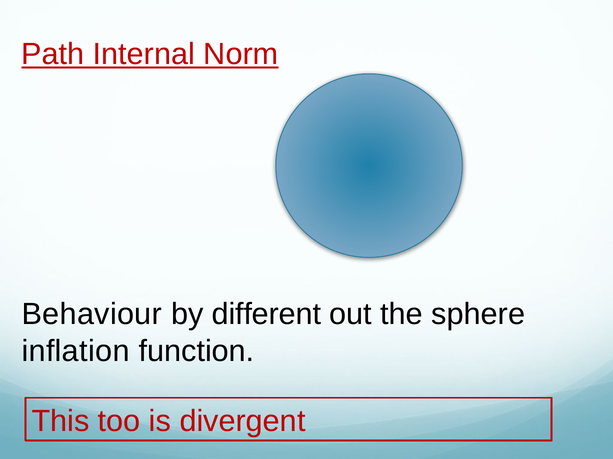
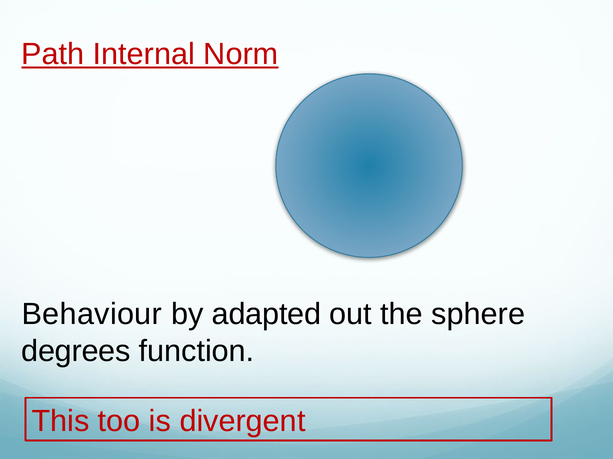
different: different -> adapted
inflation: inflation -> degrees
